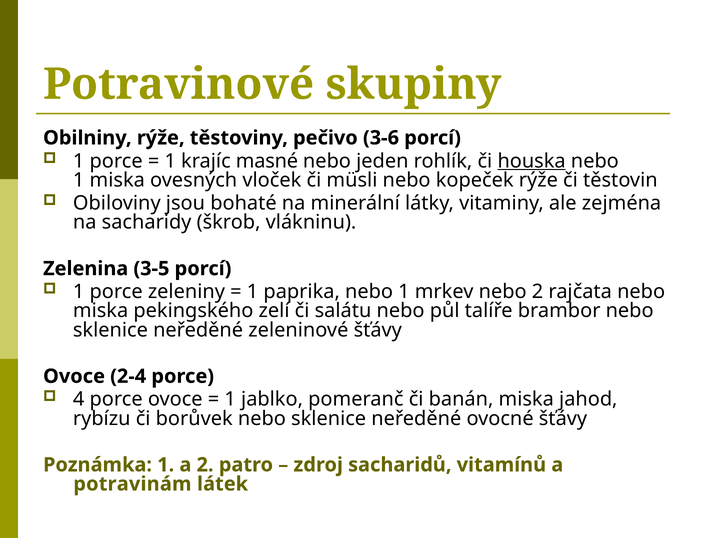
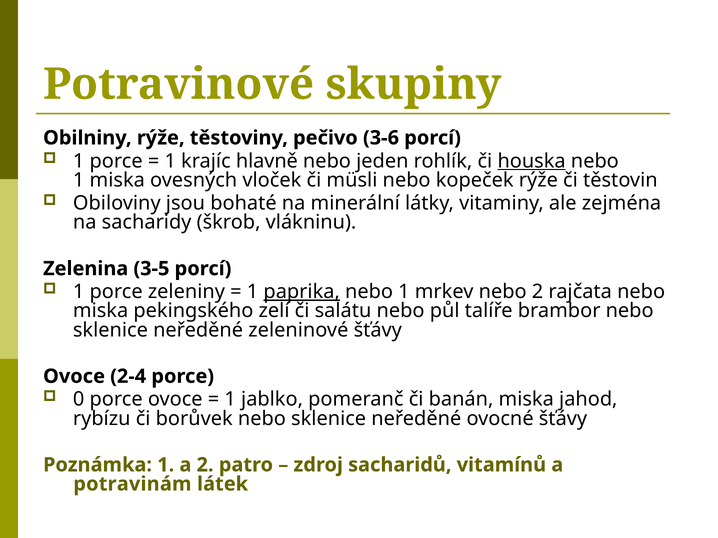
masné: masné -> hlavně
paprika underline: none -> present
4: 4 -> 0
